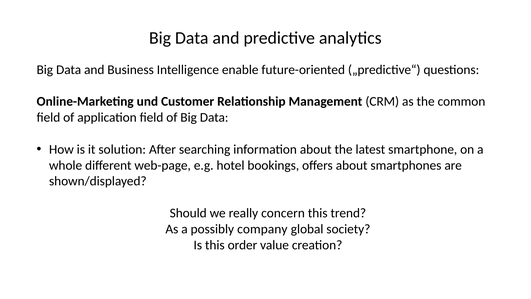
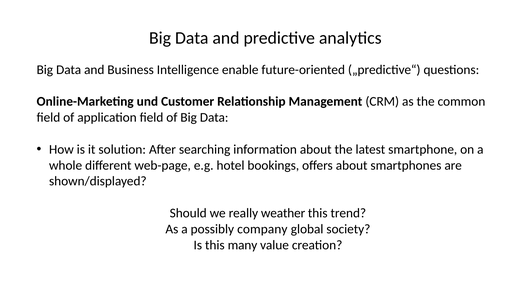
concern: concern -> weather
order: order -> many
